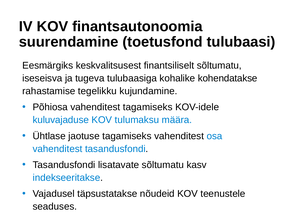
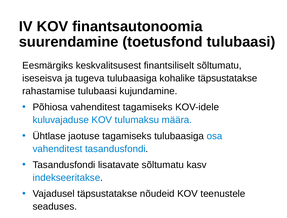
kohalike kohendatakse: kohendatakse -> täpsustatakse
rahastamise tegelikku: tegelikku -> tulubaasi
tagamiseks vahenditest: vahenditest -> tulubaasiga
